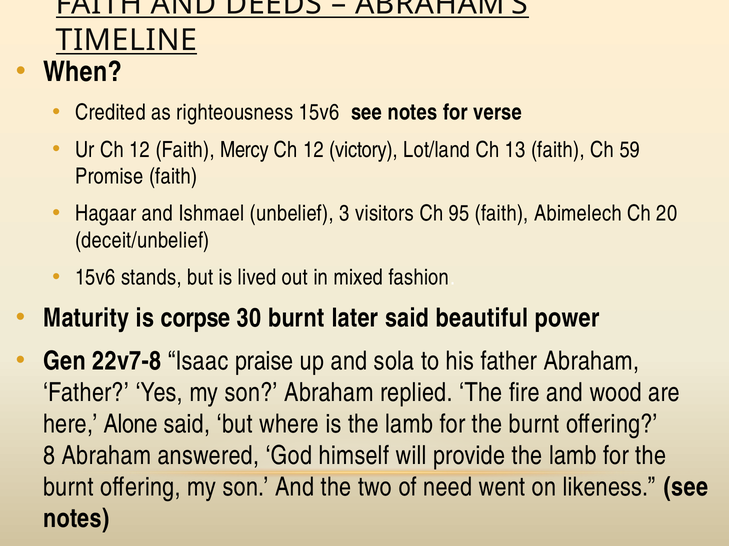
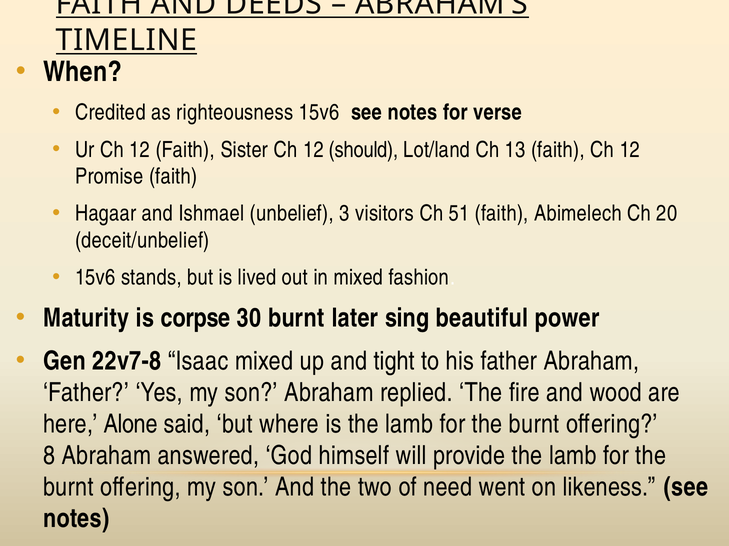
Mercy: Mercy -> Sister
victory: victory -> should
faith Ch 59: 59 -> 12
95: 95 -> 51
later said: said -> sing
Isaac praise: praise -> mixed
sola: sola -> tight
